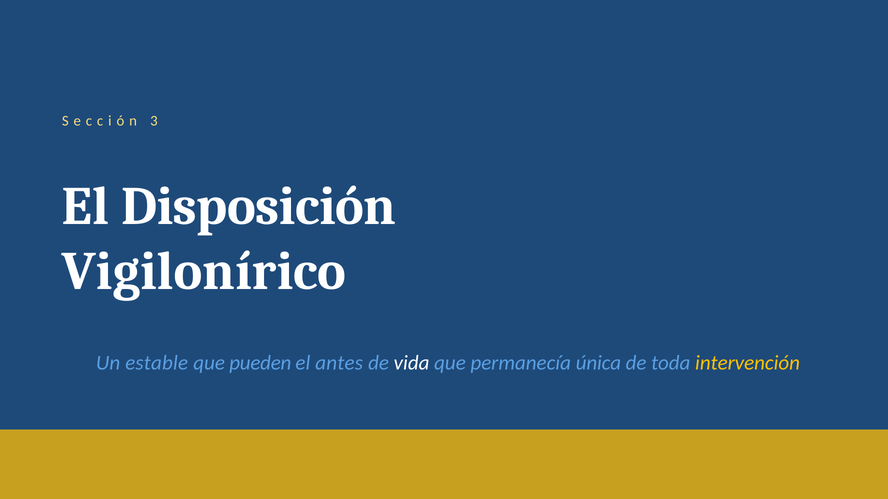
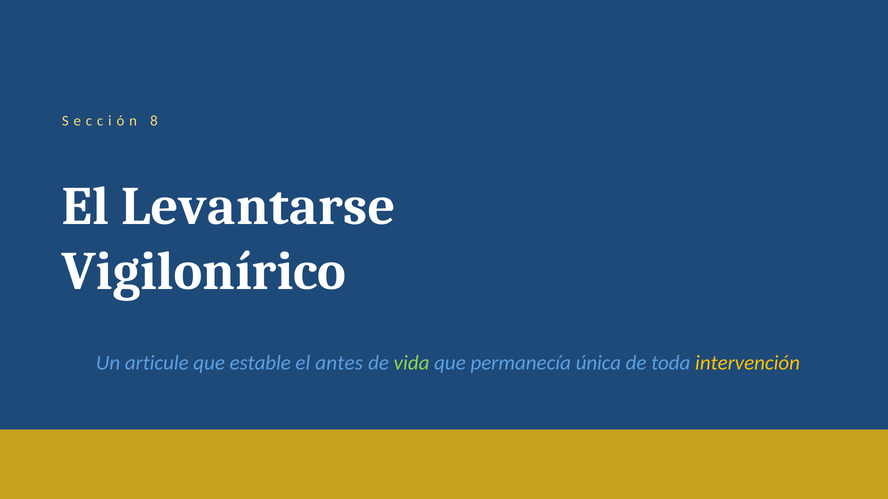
3: 3 -> 8
Disposición: Disposición -> Levantarse
estable: estable -> articule
pueden: pueden -> estable
vida colour: white -> light green
